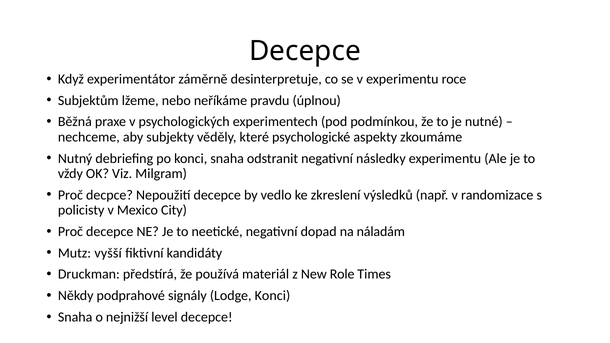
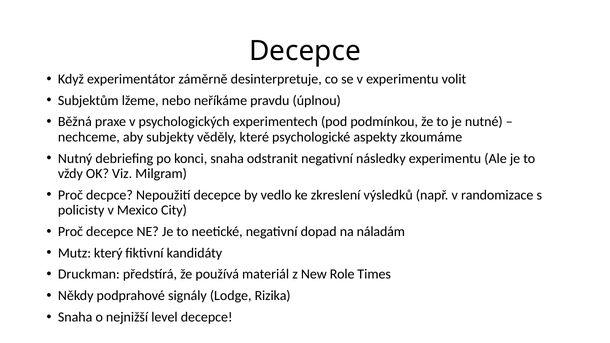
roce: roce -> volit
vyšší: vyšší -> který
Lodge Konci: Konci -> Rizika
